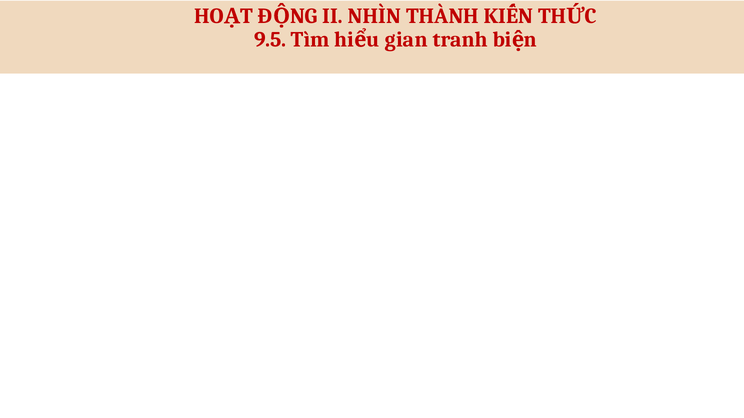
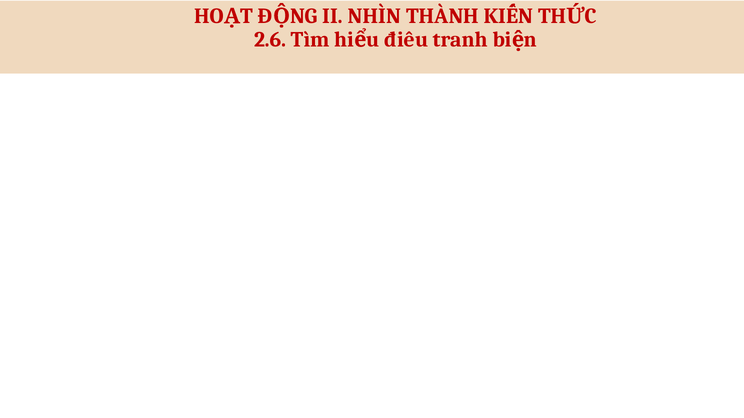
9.5: 9.5 -> 2.6
gian: gian -> điều
